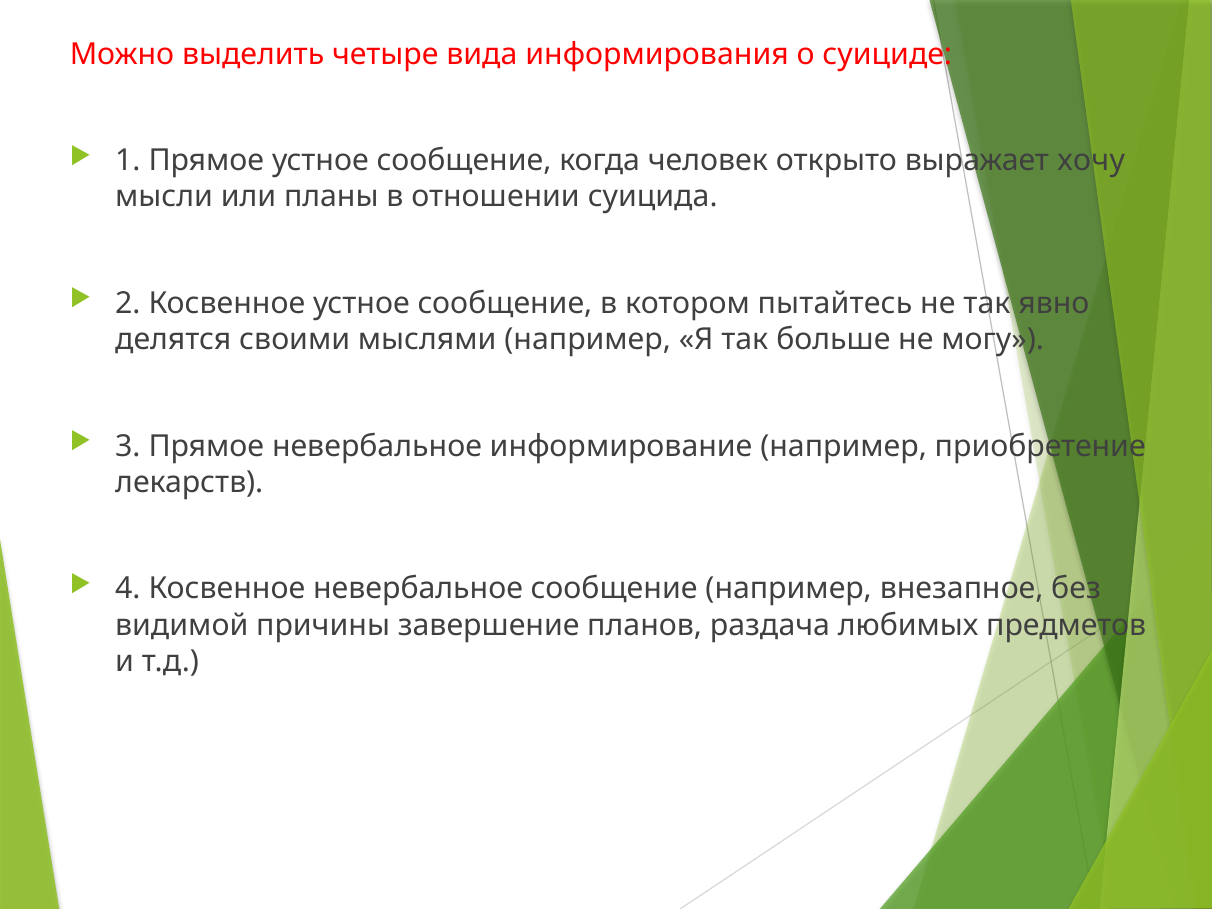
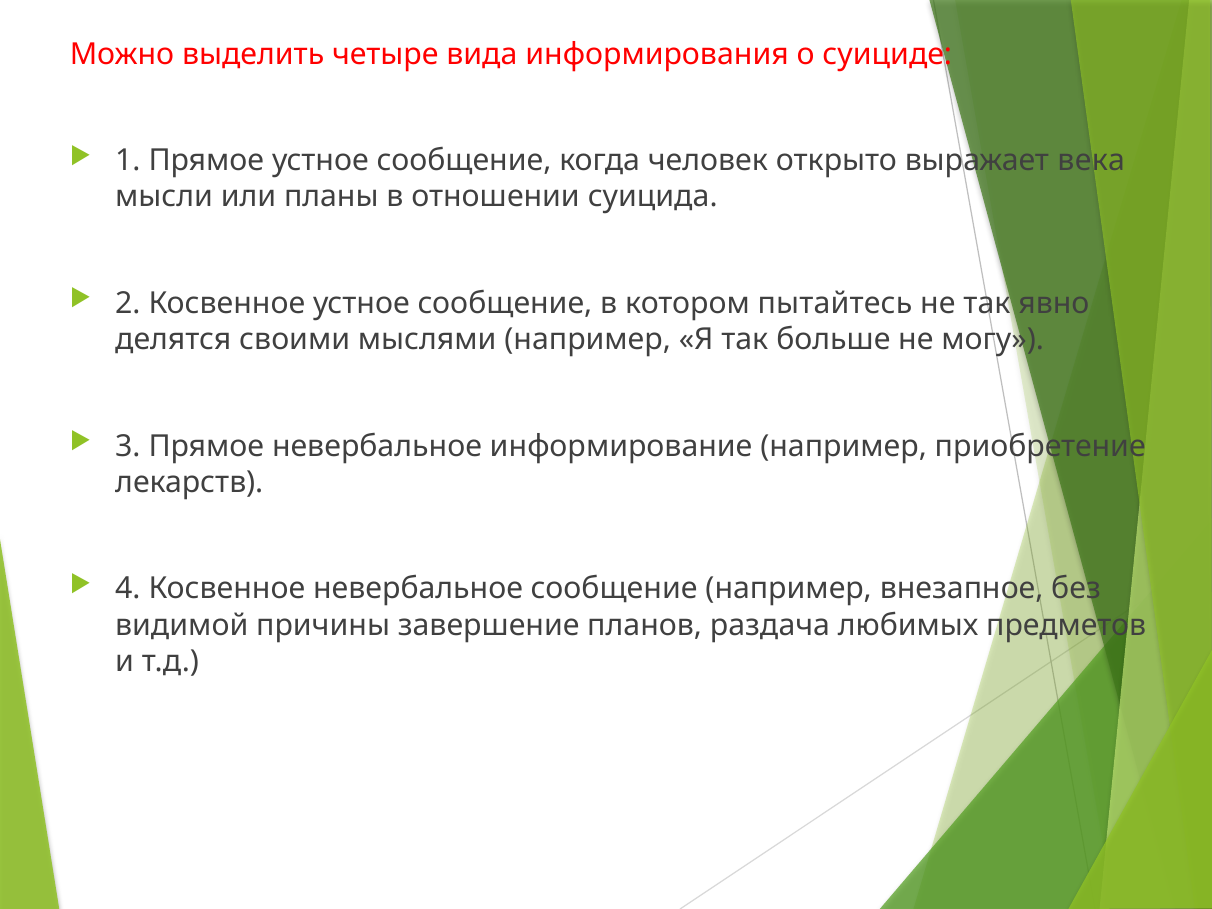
хочу: хочу -> века
